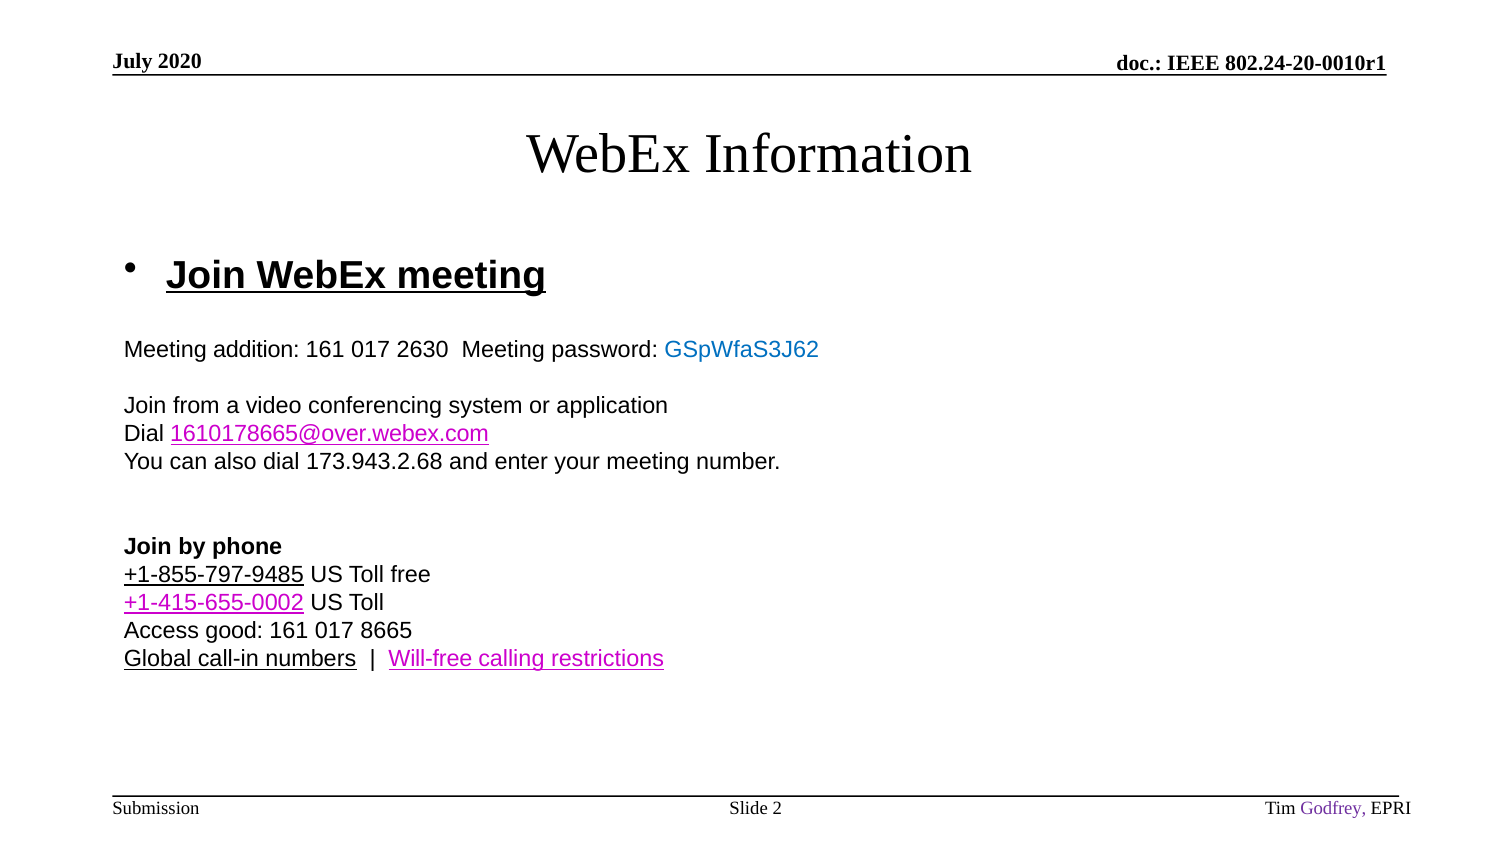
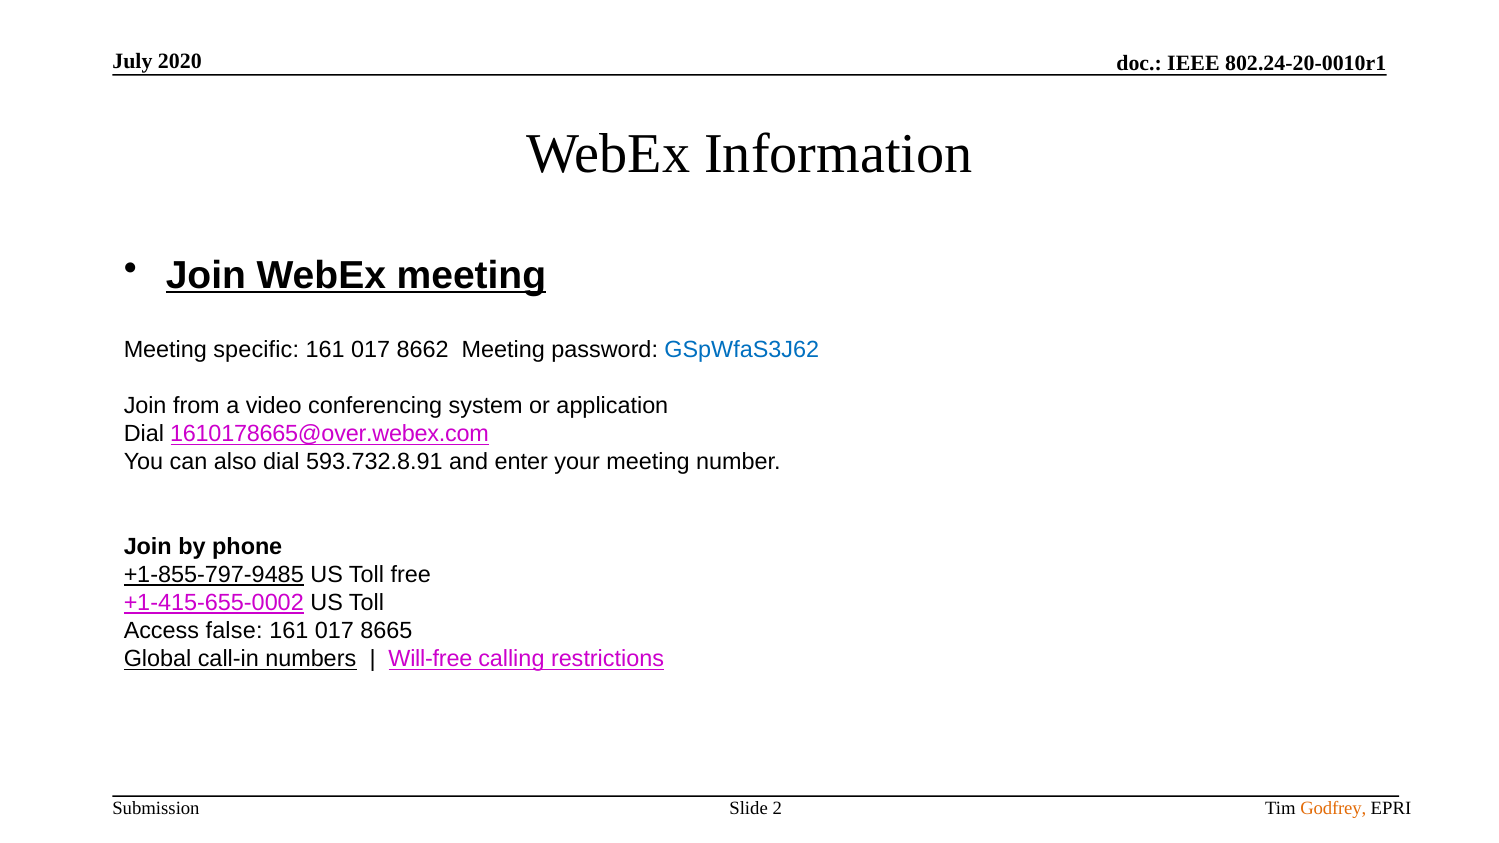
addition: addition -> specific
2630: 2630 -> 8662
173.943.2.68: 173.943.2.68 -> 593.732.8.91
good: good -> false
Godfrey colour: purple -> orange
